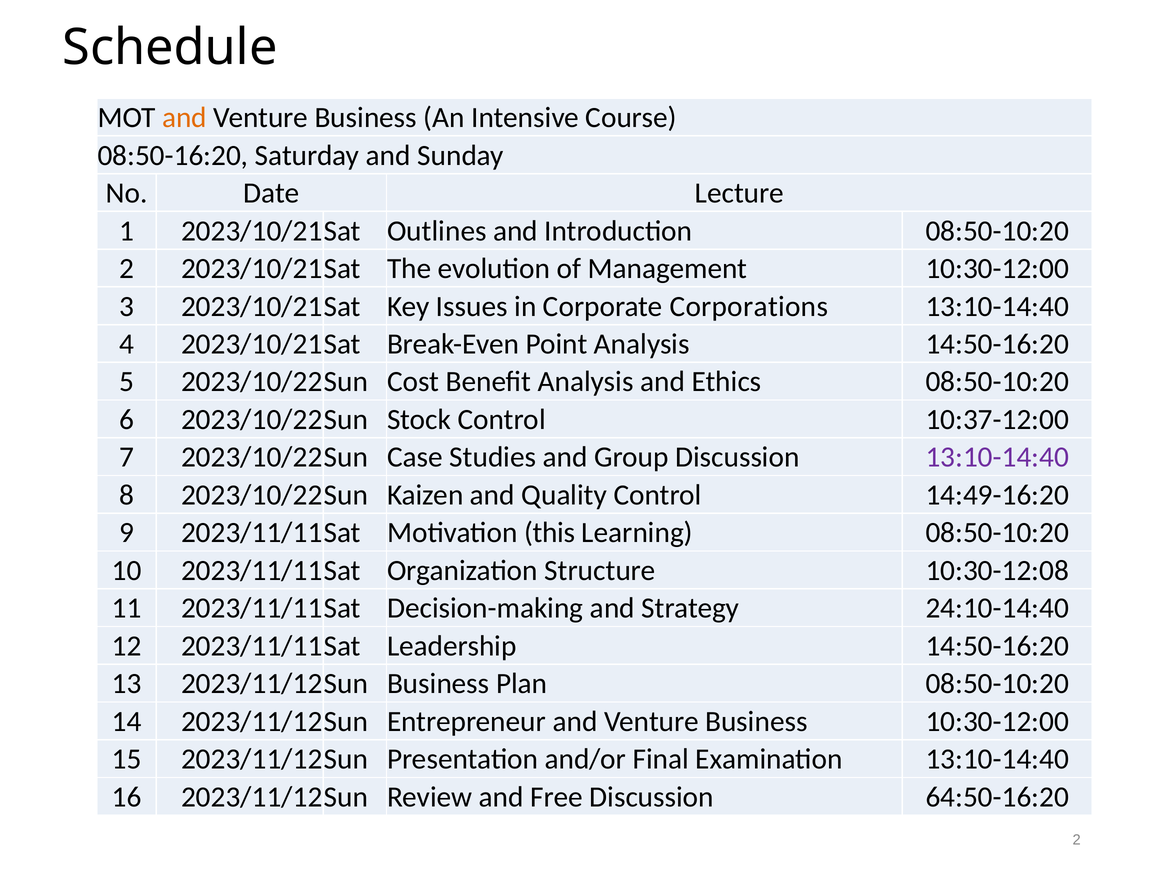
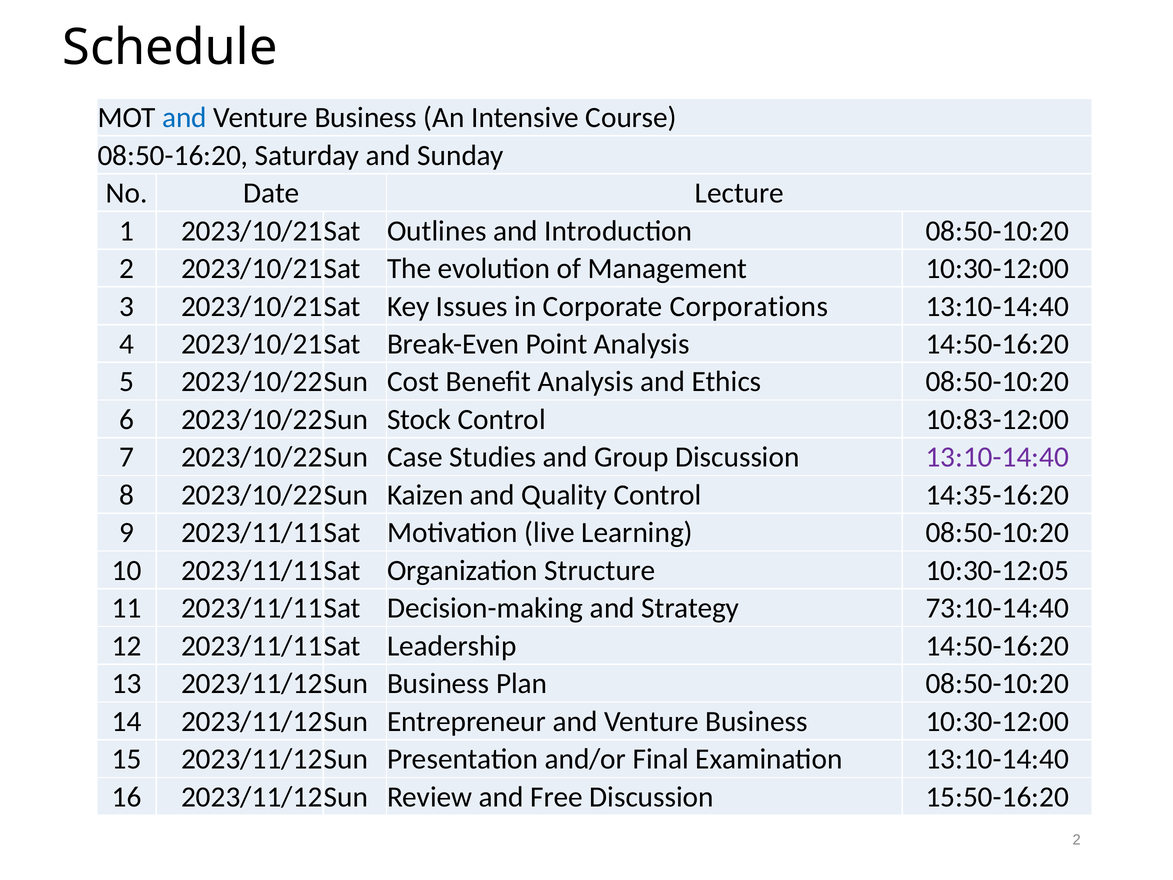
and at (184, 118) colour: orange -> blue
10:37-12:00: 10:37-12:00 -> 10:83-12:00
14:49-16:20: 14:49-16:20 -> 14:35-16:20
this: this -> live
10:30-12:08: 10:30-12:08 -> 10:30-12:05
24:10-14:40: 24:10-14:40 -> 73:10-14:40
64:50-16:20: 64:50-16:20 -> 15:50-16:20
